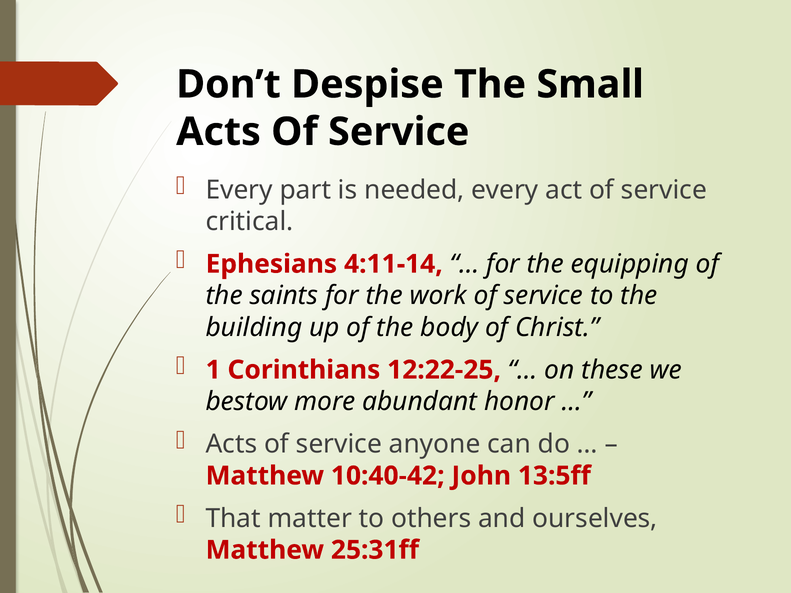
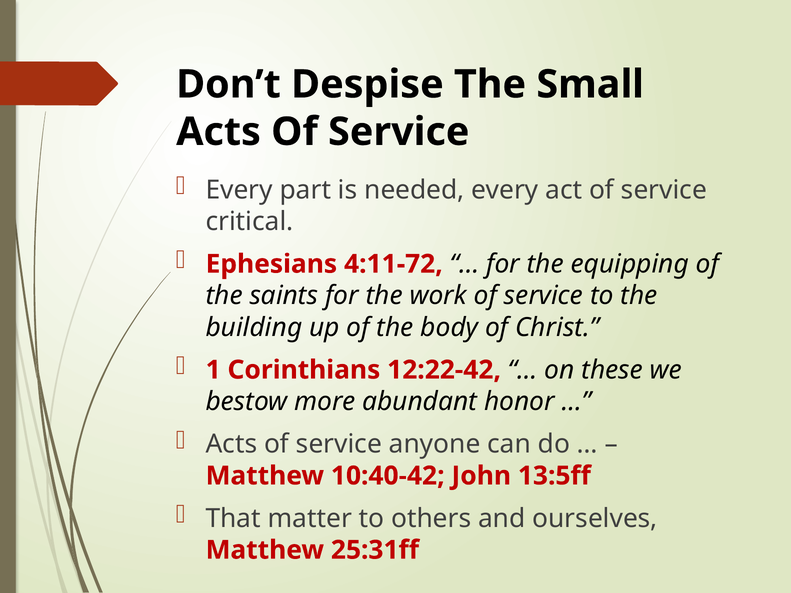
4:11-14: 4:11-14 -> 4:11-72
12:22-25: 12:22-25 -> 12:22-42
